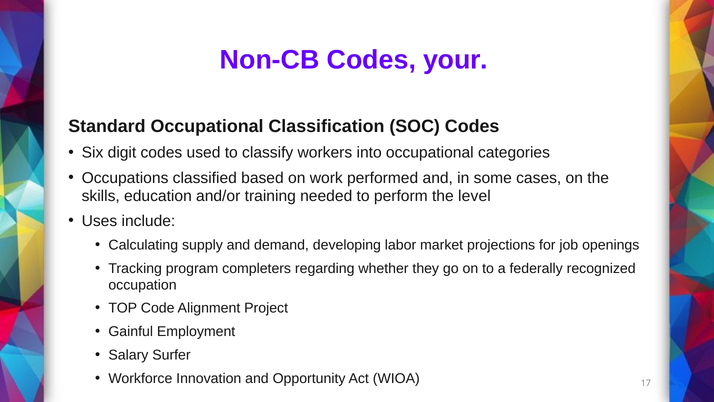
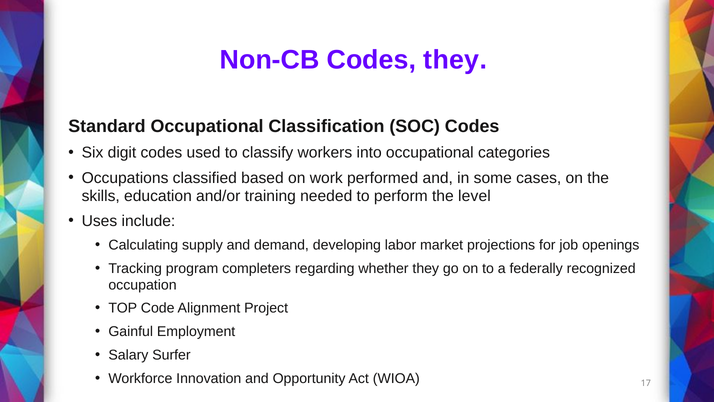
Codes your: your -> they
